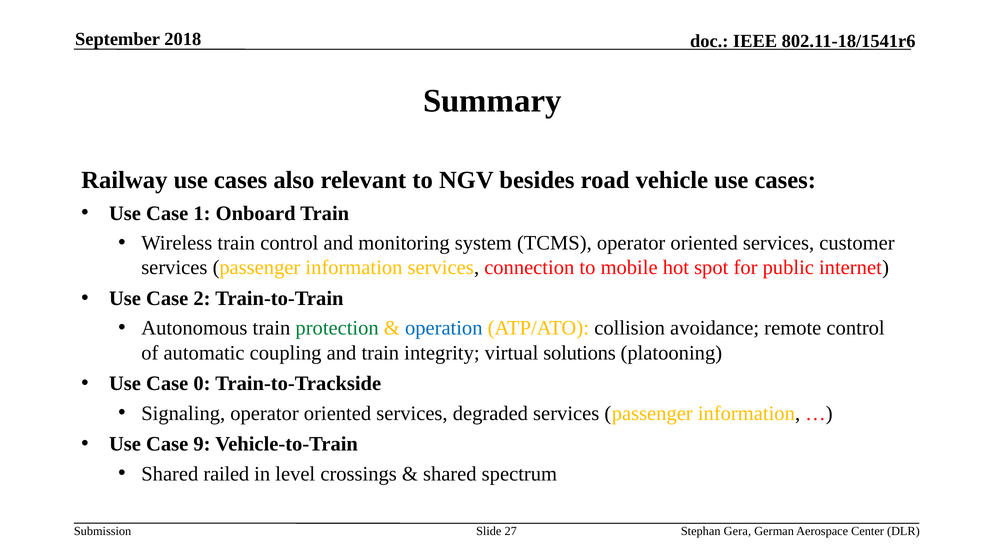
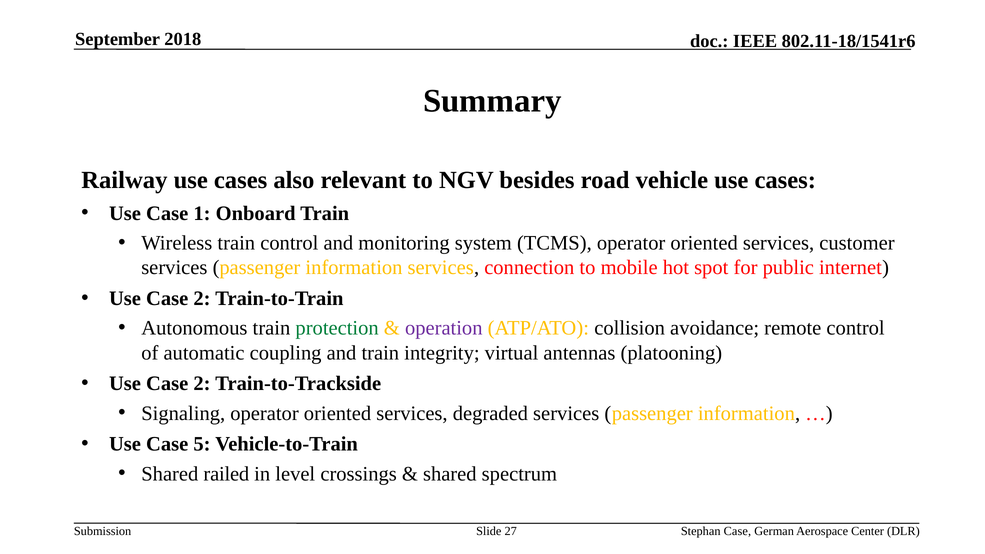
operation colour: blue -> purple
solutions: solutions -> antennas
0 at (202, 384): 0 -> 2
9: 9 -> 5
Stephan Gera: Gera -> Case
